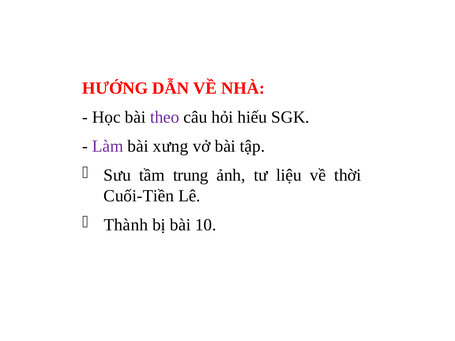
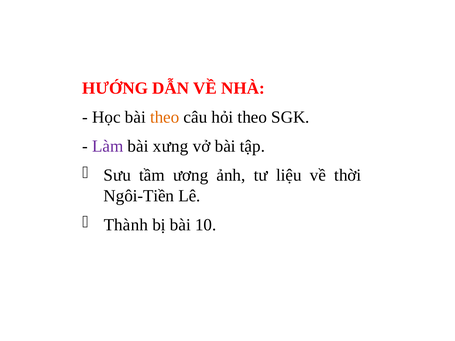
theo at (165, 117) colour: purple -> orange
hỏi hiếu: hiếu -> theo
trung: trung -> ương
Cuối-Tiền: Cuối-Tiền -> Ngôi-Tiền
